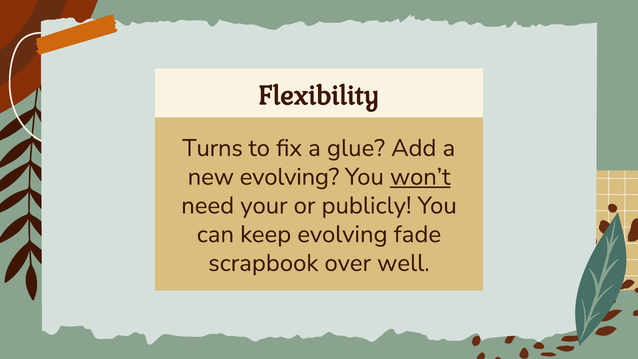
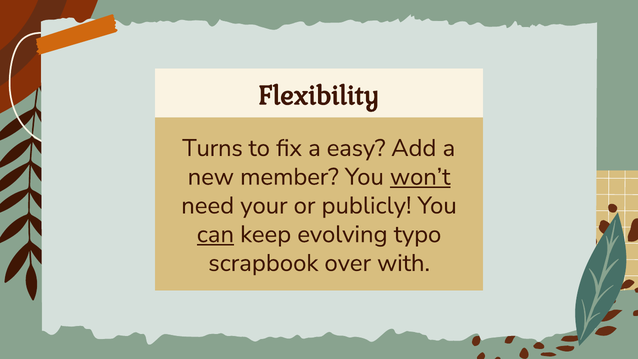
glue: glue -> easy
new evolving: evolving -> member
can underline: none -> present
fade: fade -> typo
well: well -> with
